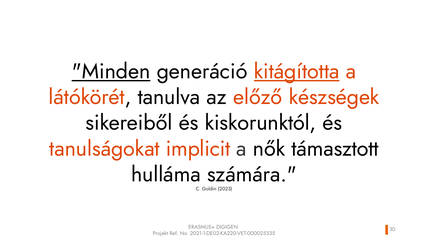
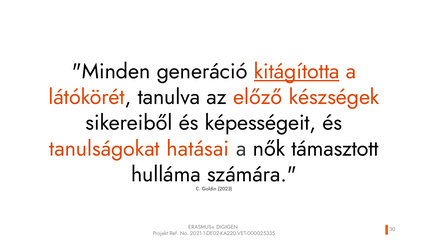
Minden underline: present -> none
kiskorunktól: kiskorunktól -> képességeit
implicit: implicit -> hatásai
